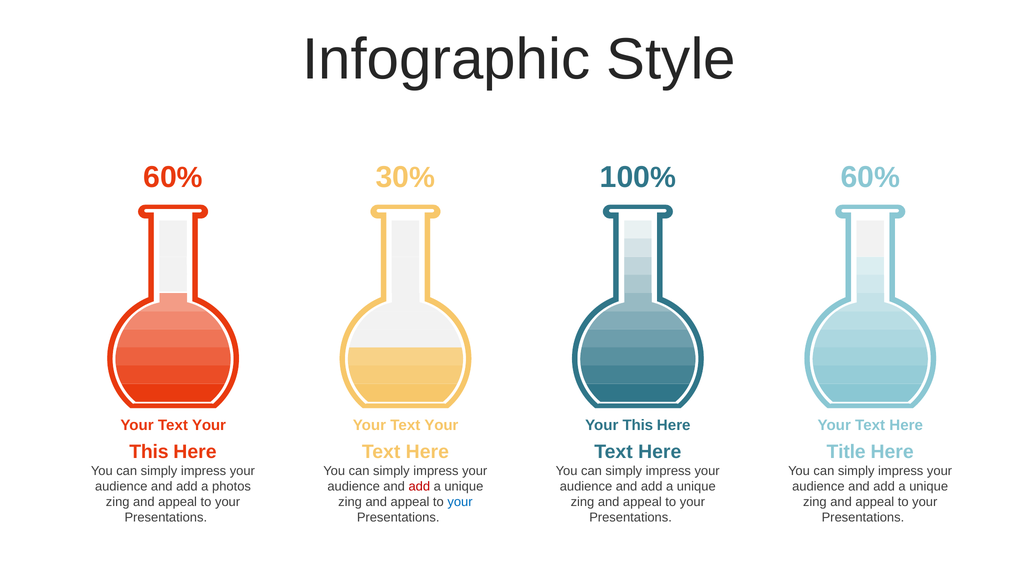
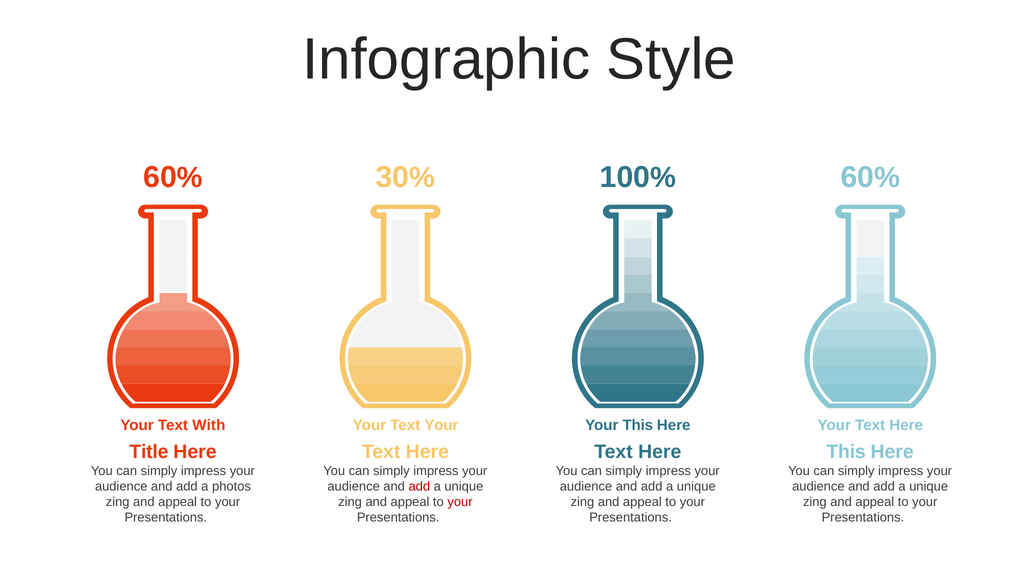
Your at (209, 425): Your -> With
This at (149, 452): This -> Title
Title at (846, 452): Title -> This
your at (460, 502) colour: blue -> red
